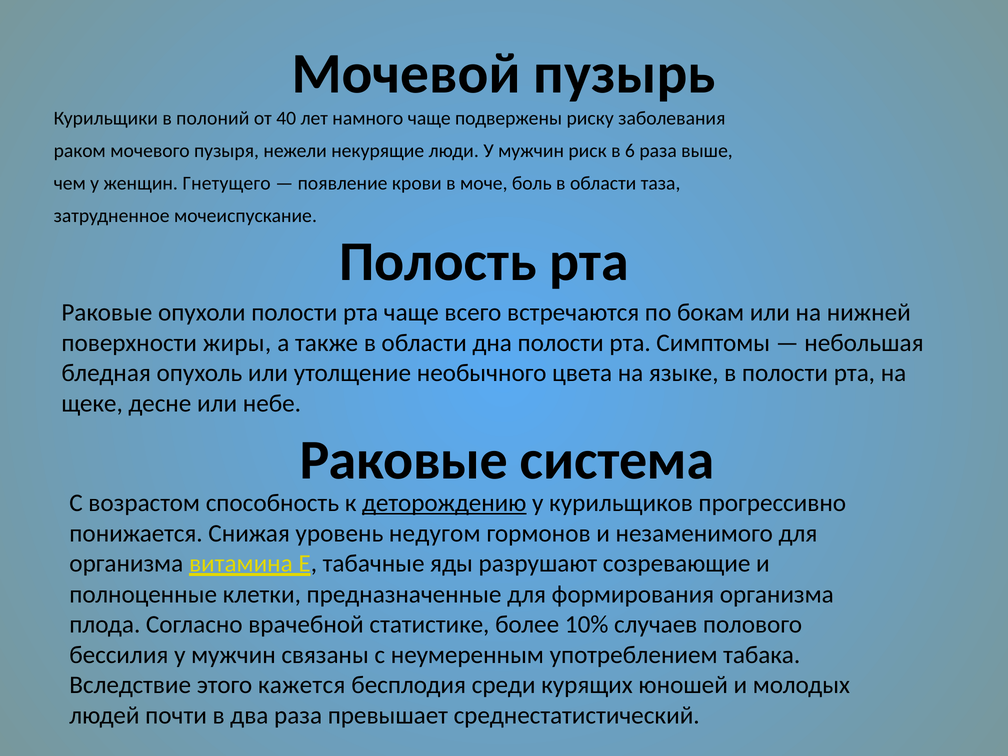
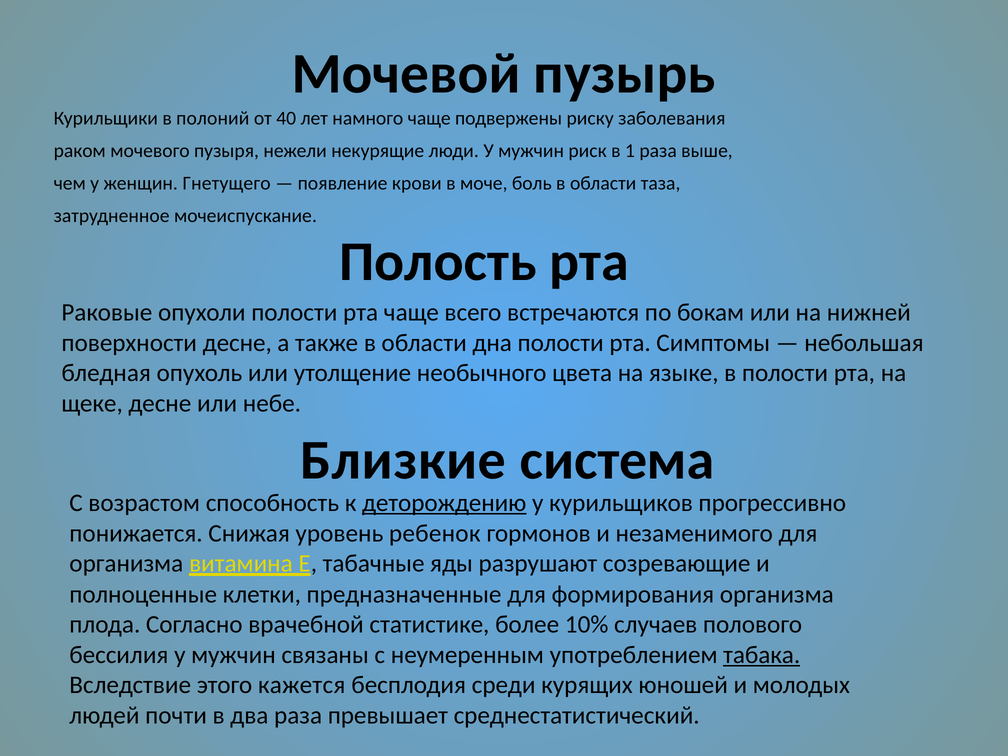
6: 6 -> 1
поверхности жиры: жиры -> десне
Раковые at (404, 460): Раковые -> Близкие
недугом: недугом -> ребенок
табака underline: none -> present
